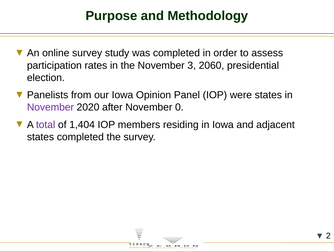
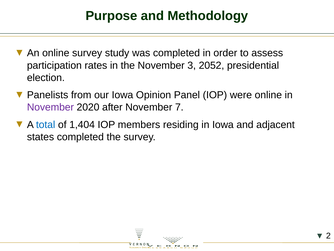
2060: 2060 -> 2052
were states: states -> online
0: 0 -> 7
total colour: purple -> blue
